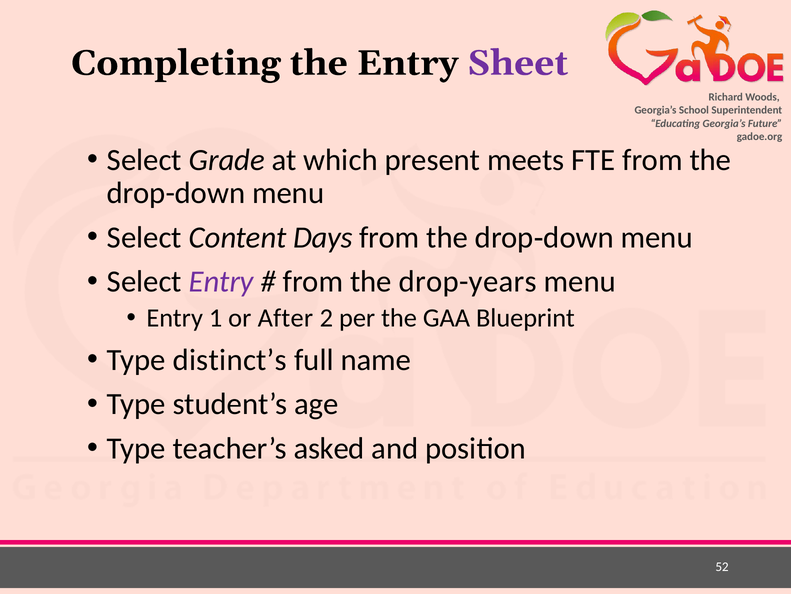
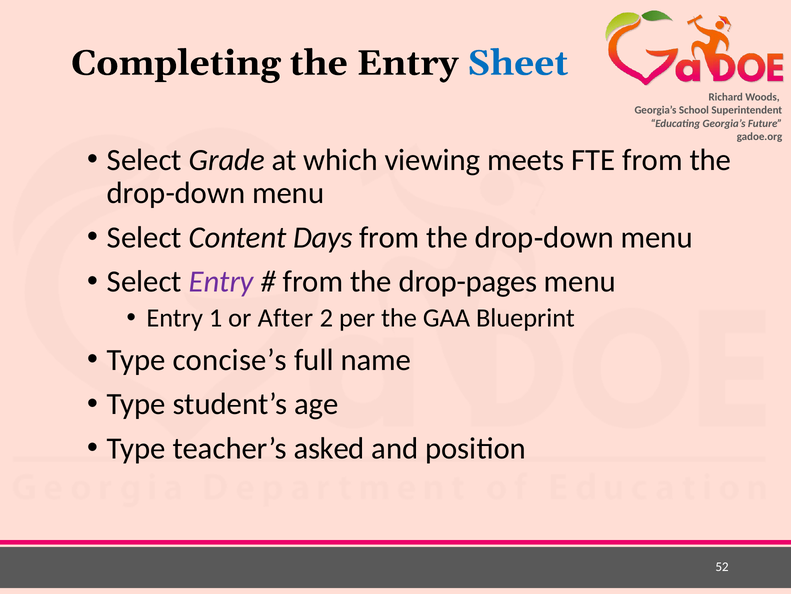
Sheet colour: purple -> blue
present: present -> viewing
drop-years: drop-years -> drop-pages
distinct’s: distinct’s -> concise’s
